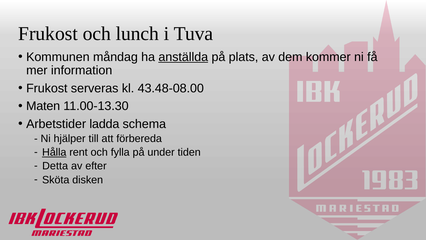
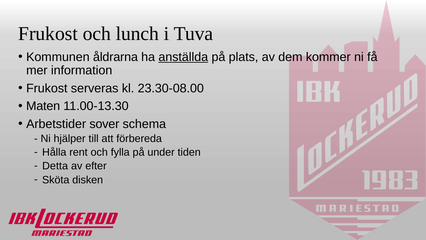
måndag: måndag -> åldrarna
43.48-08.00: 43.48-08.00 -> 23.30-08.00
ladda: ladda -> sover
Hålla underline: present -> none
